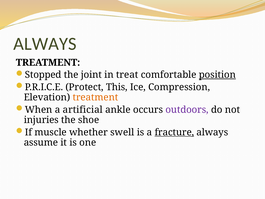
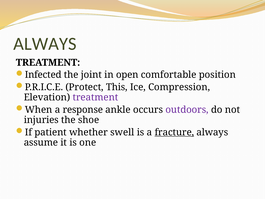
Stopped: Stopped -> Infected
treat: treat -> open
position underline: present -> none
treatment at (95, 97) colour: orange -> purple
artificial: artificial -> response
muscle: muscle -> patient
